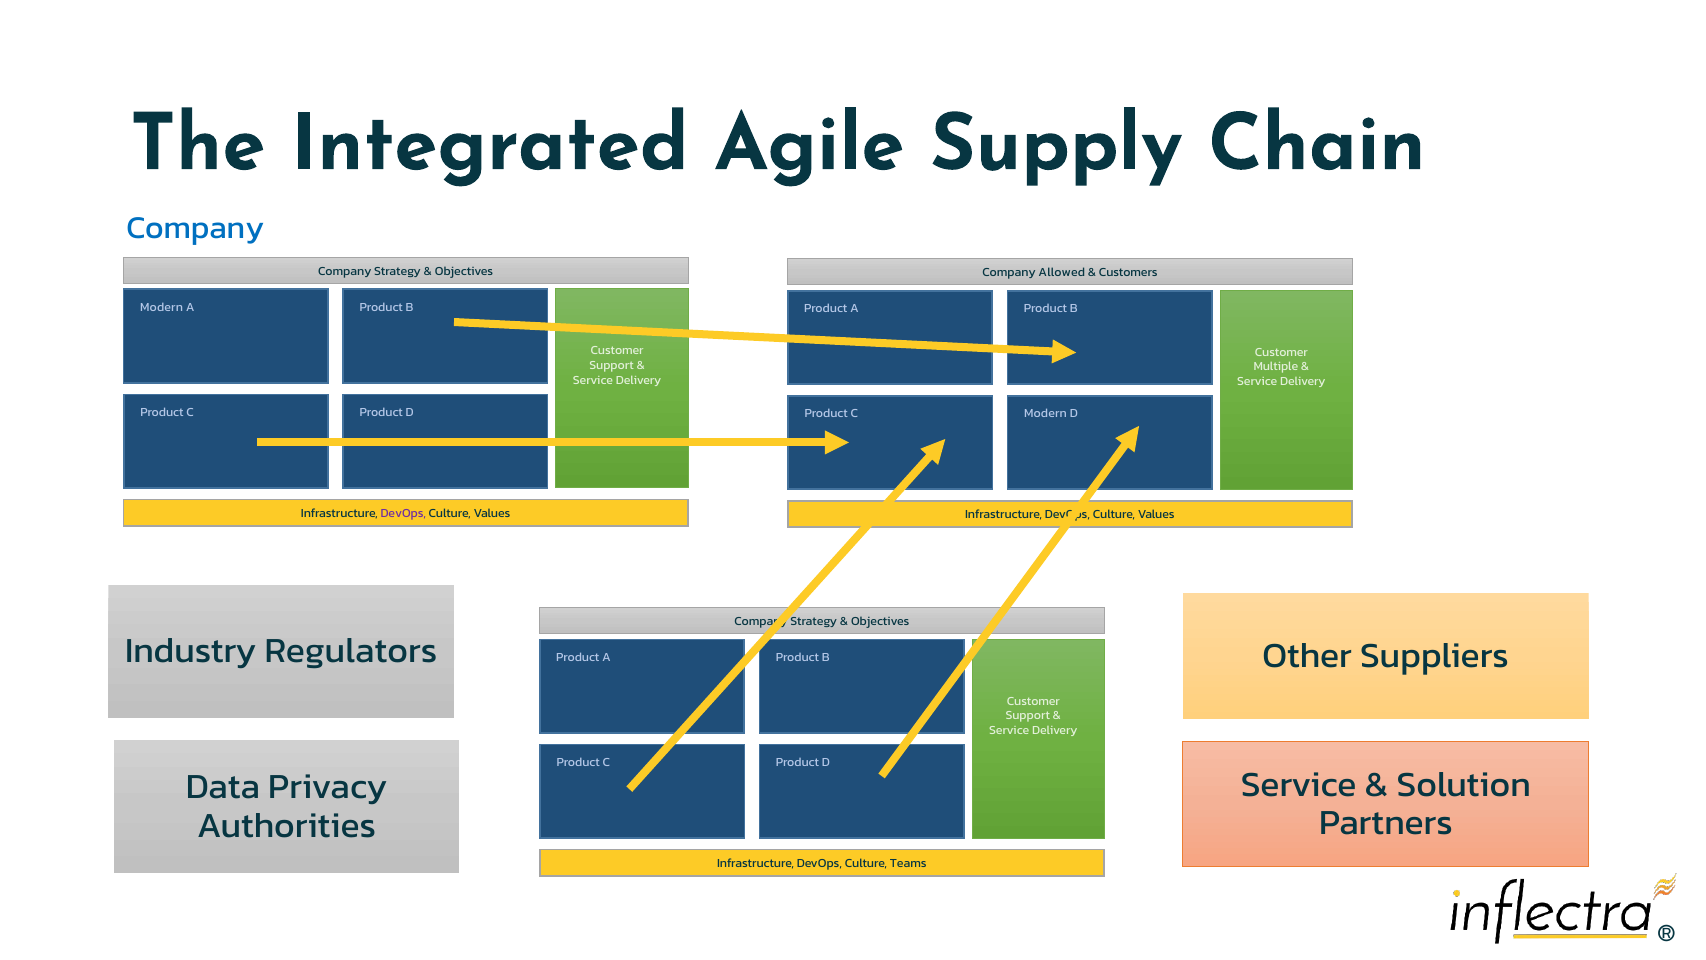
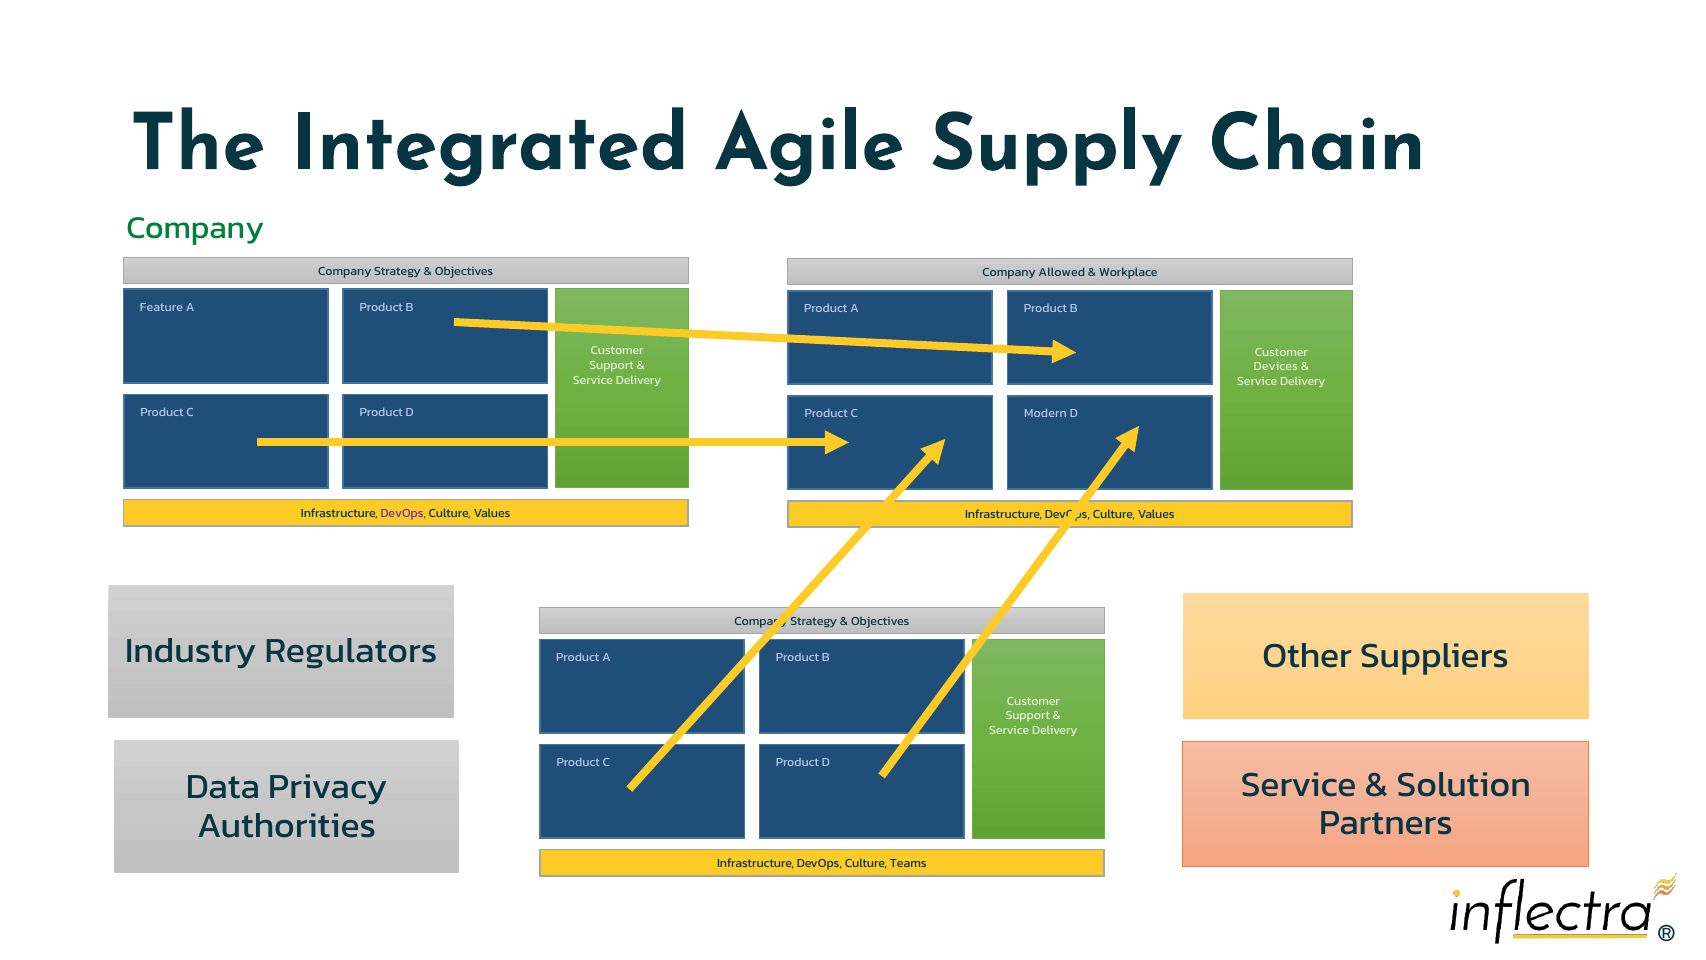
Company at (195, 228) colour: blue -> green
Customers: Customers -> Workplace
Modern at (162, 307): Modern -> Feature
Multiple: Multiple -> Devices
